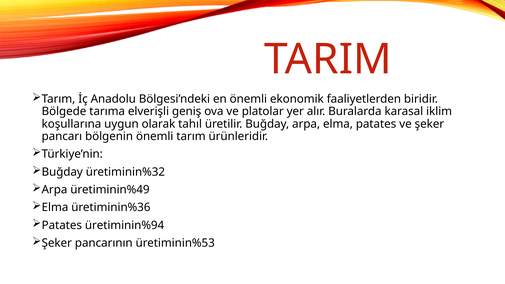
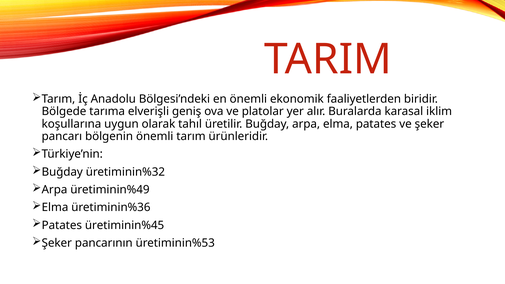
üretiminin%94: üretiminin%94 -> üretiminin%45
